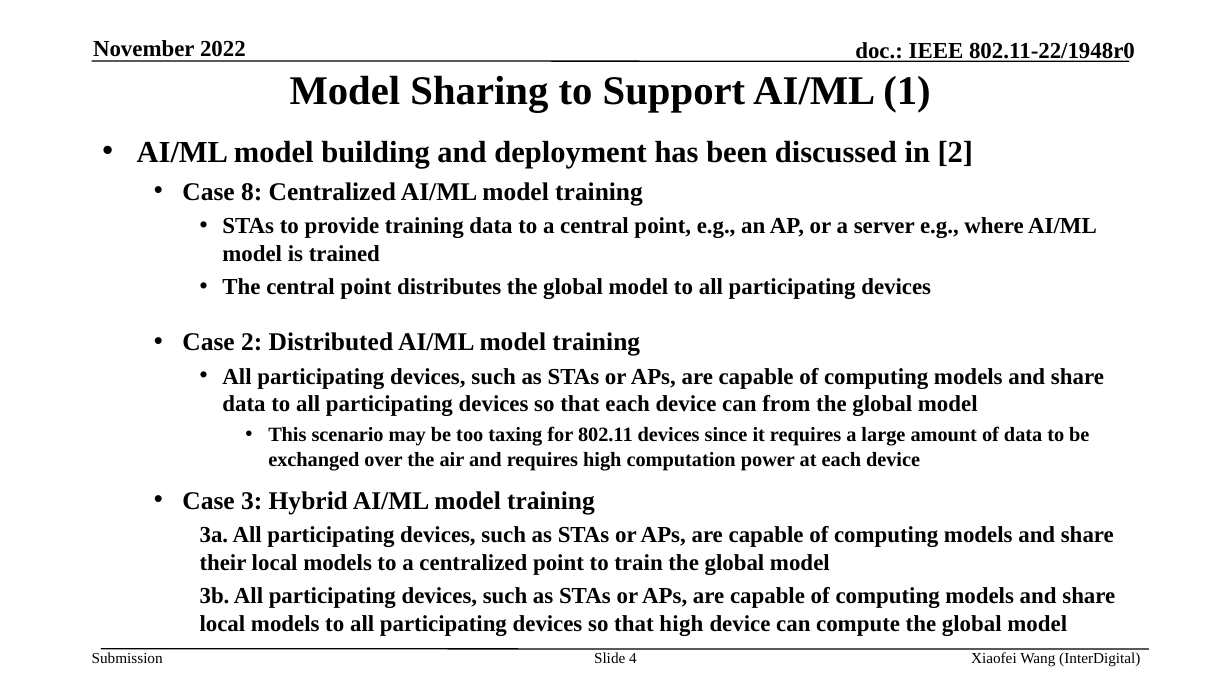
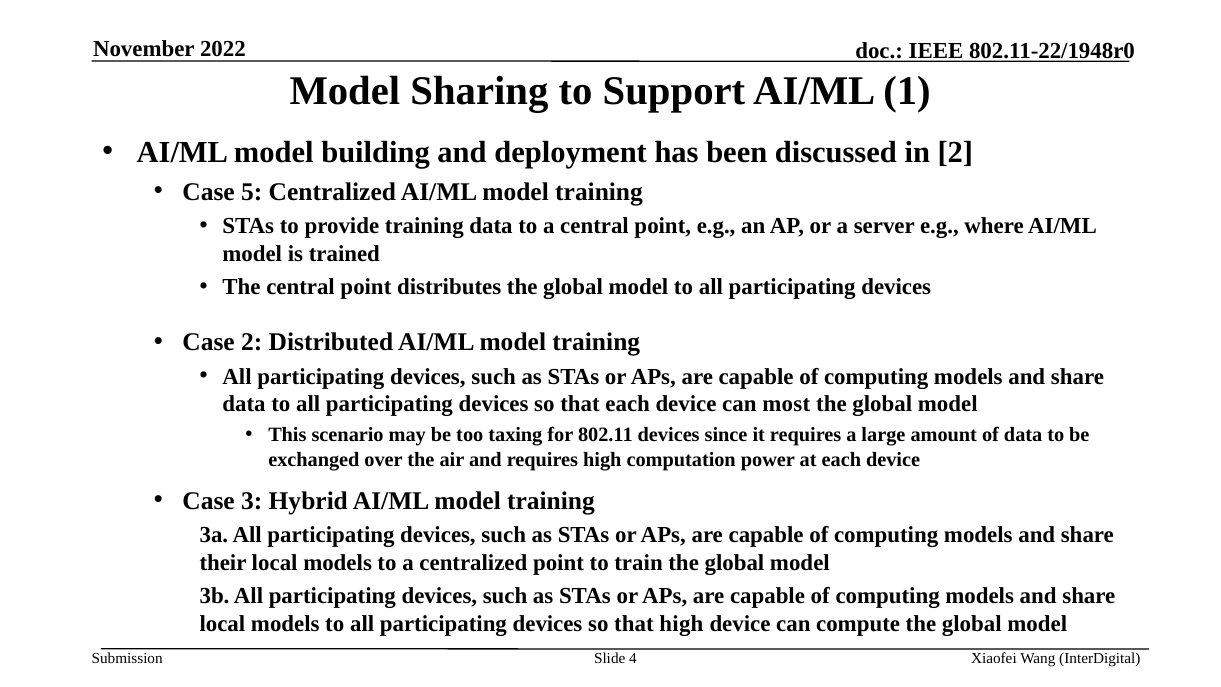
8: 8 -> 5
from: from -> most
